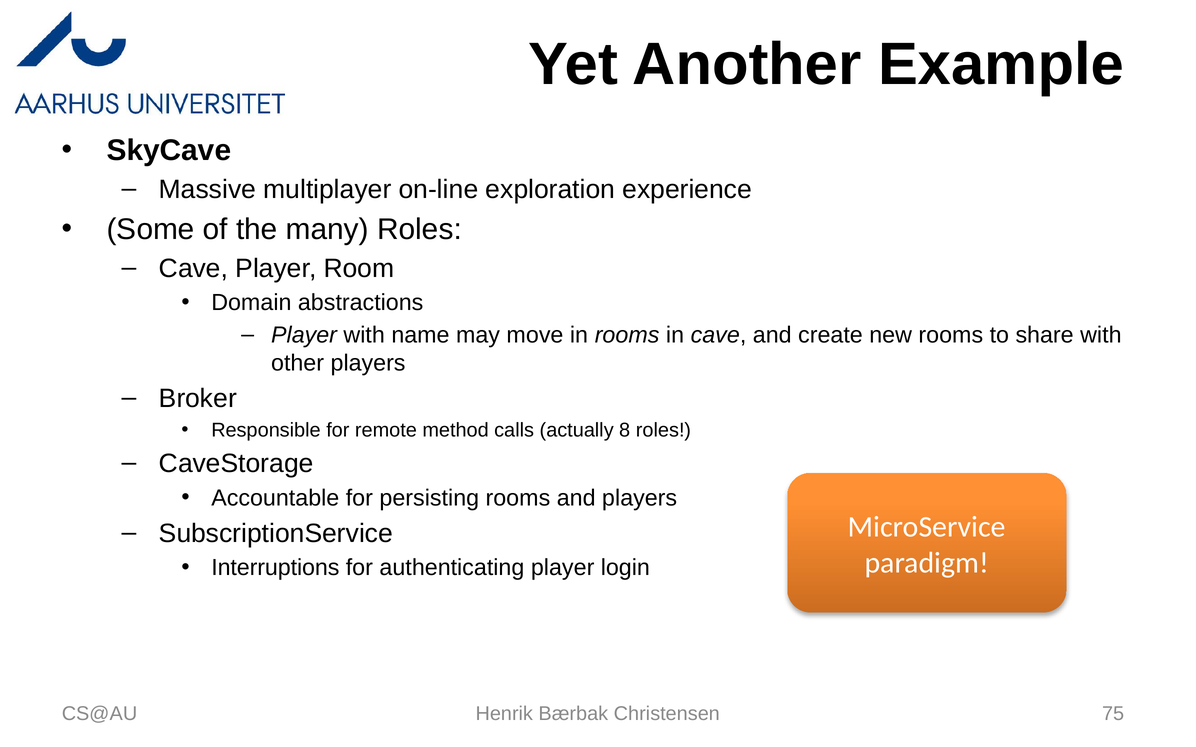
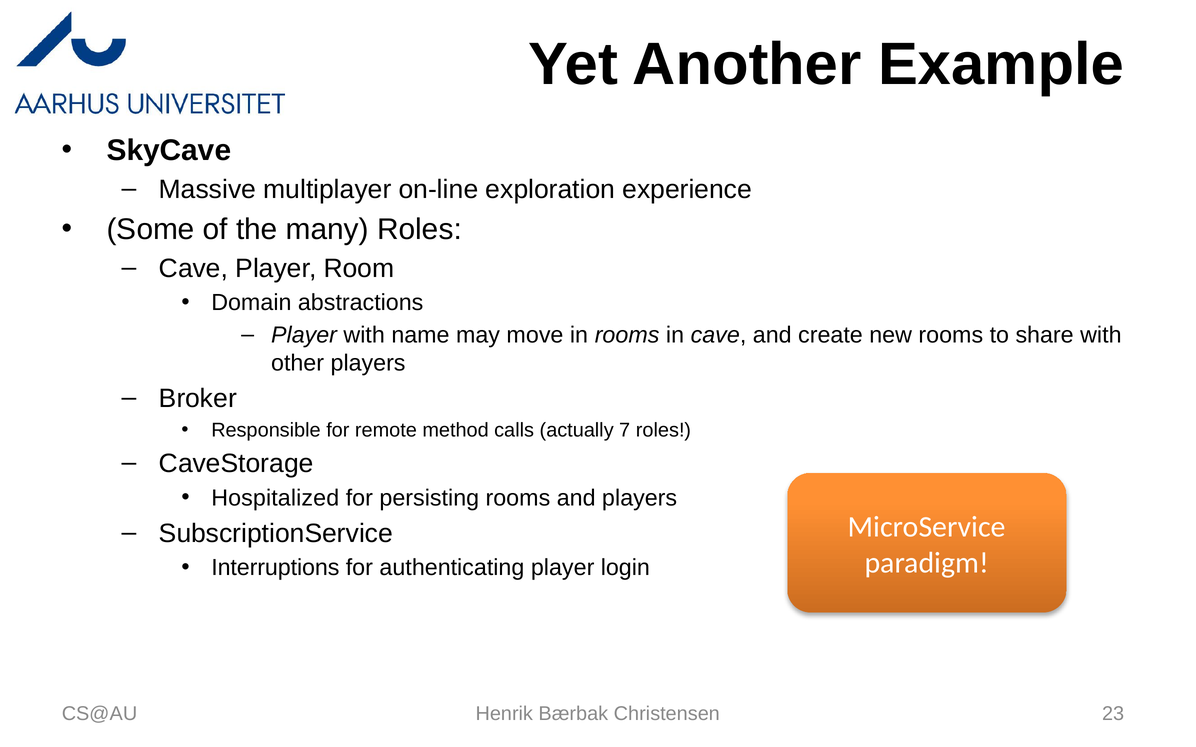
8: 8 -> 7
Accountable: Accountable -> Hospitalized
75: 75 -> 23
